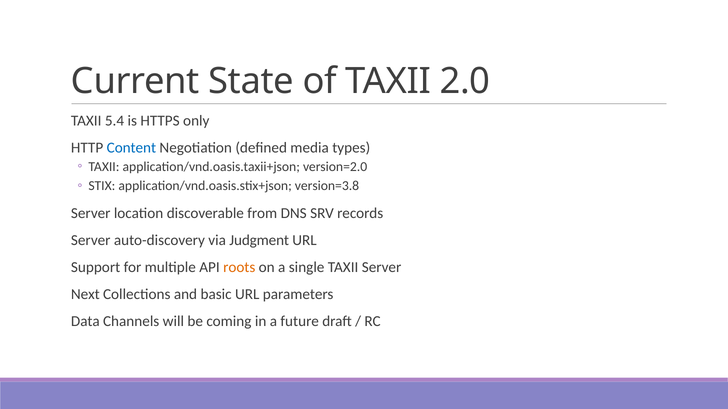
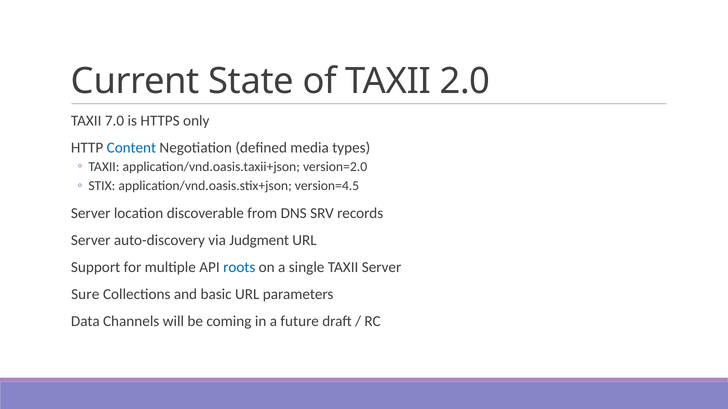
5.4: 5.4 -> 7.0
version=3.8: version=3.8 -> version=4.5
roots colour: orange -> blue
Next: Next -> Sure
